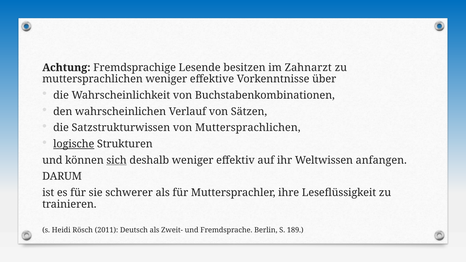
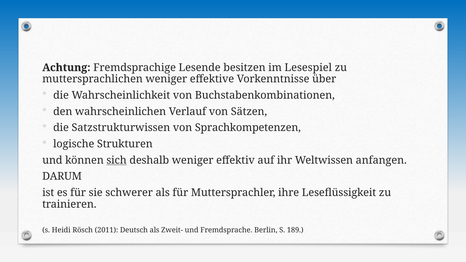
Zahnarzt: Zahnarzt -> Lesespiel
von Muttersprachlichen: Muttersprachlichen -> Sprachkompetenzen
logische underline: present -> none
